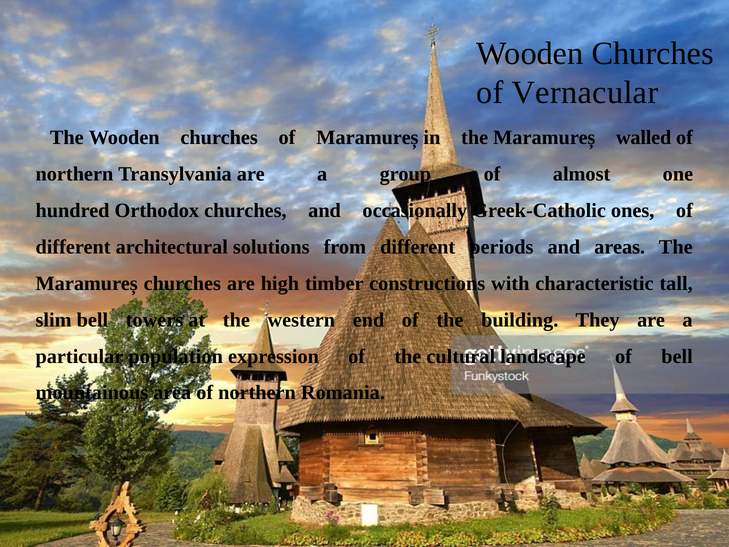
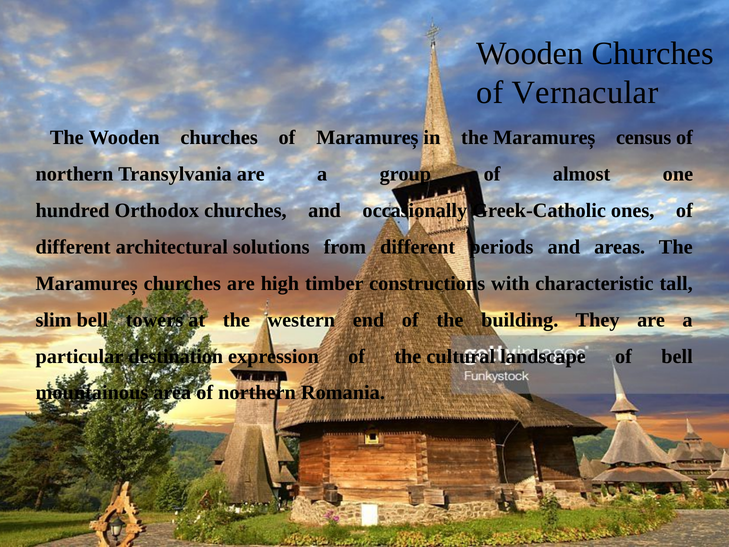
walled: walled -> census
population: population -> destination
